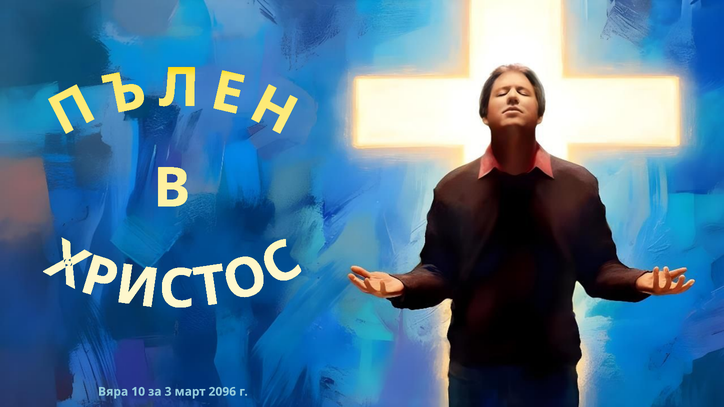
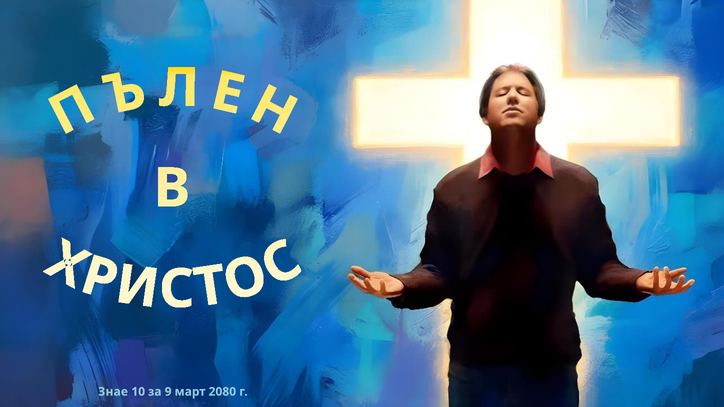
Вяра: Вяра -> Знае
3: 3 -> 9
2096: 2096 -> 2080
